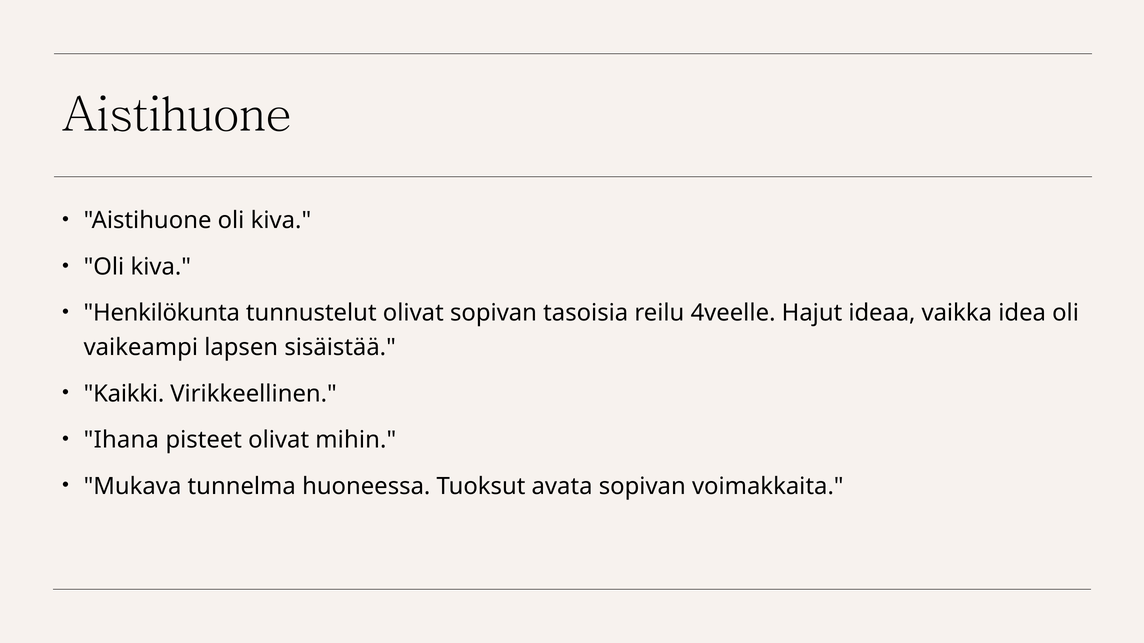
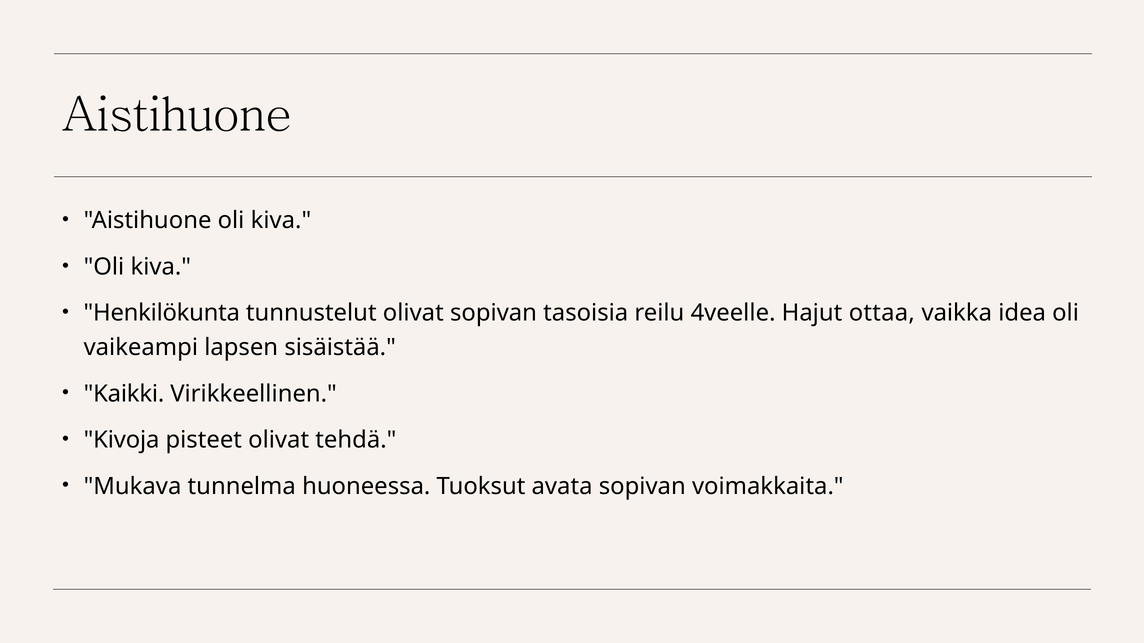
ideaa: ideaa -> ottaa
Ihana: Ihana -> Kivoja
mihin: mihin -> tehdä
